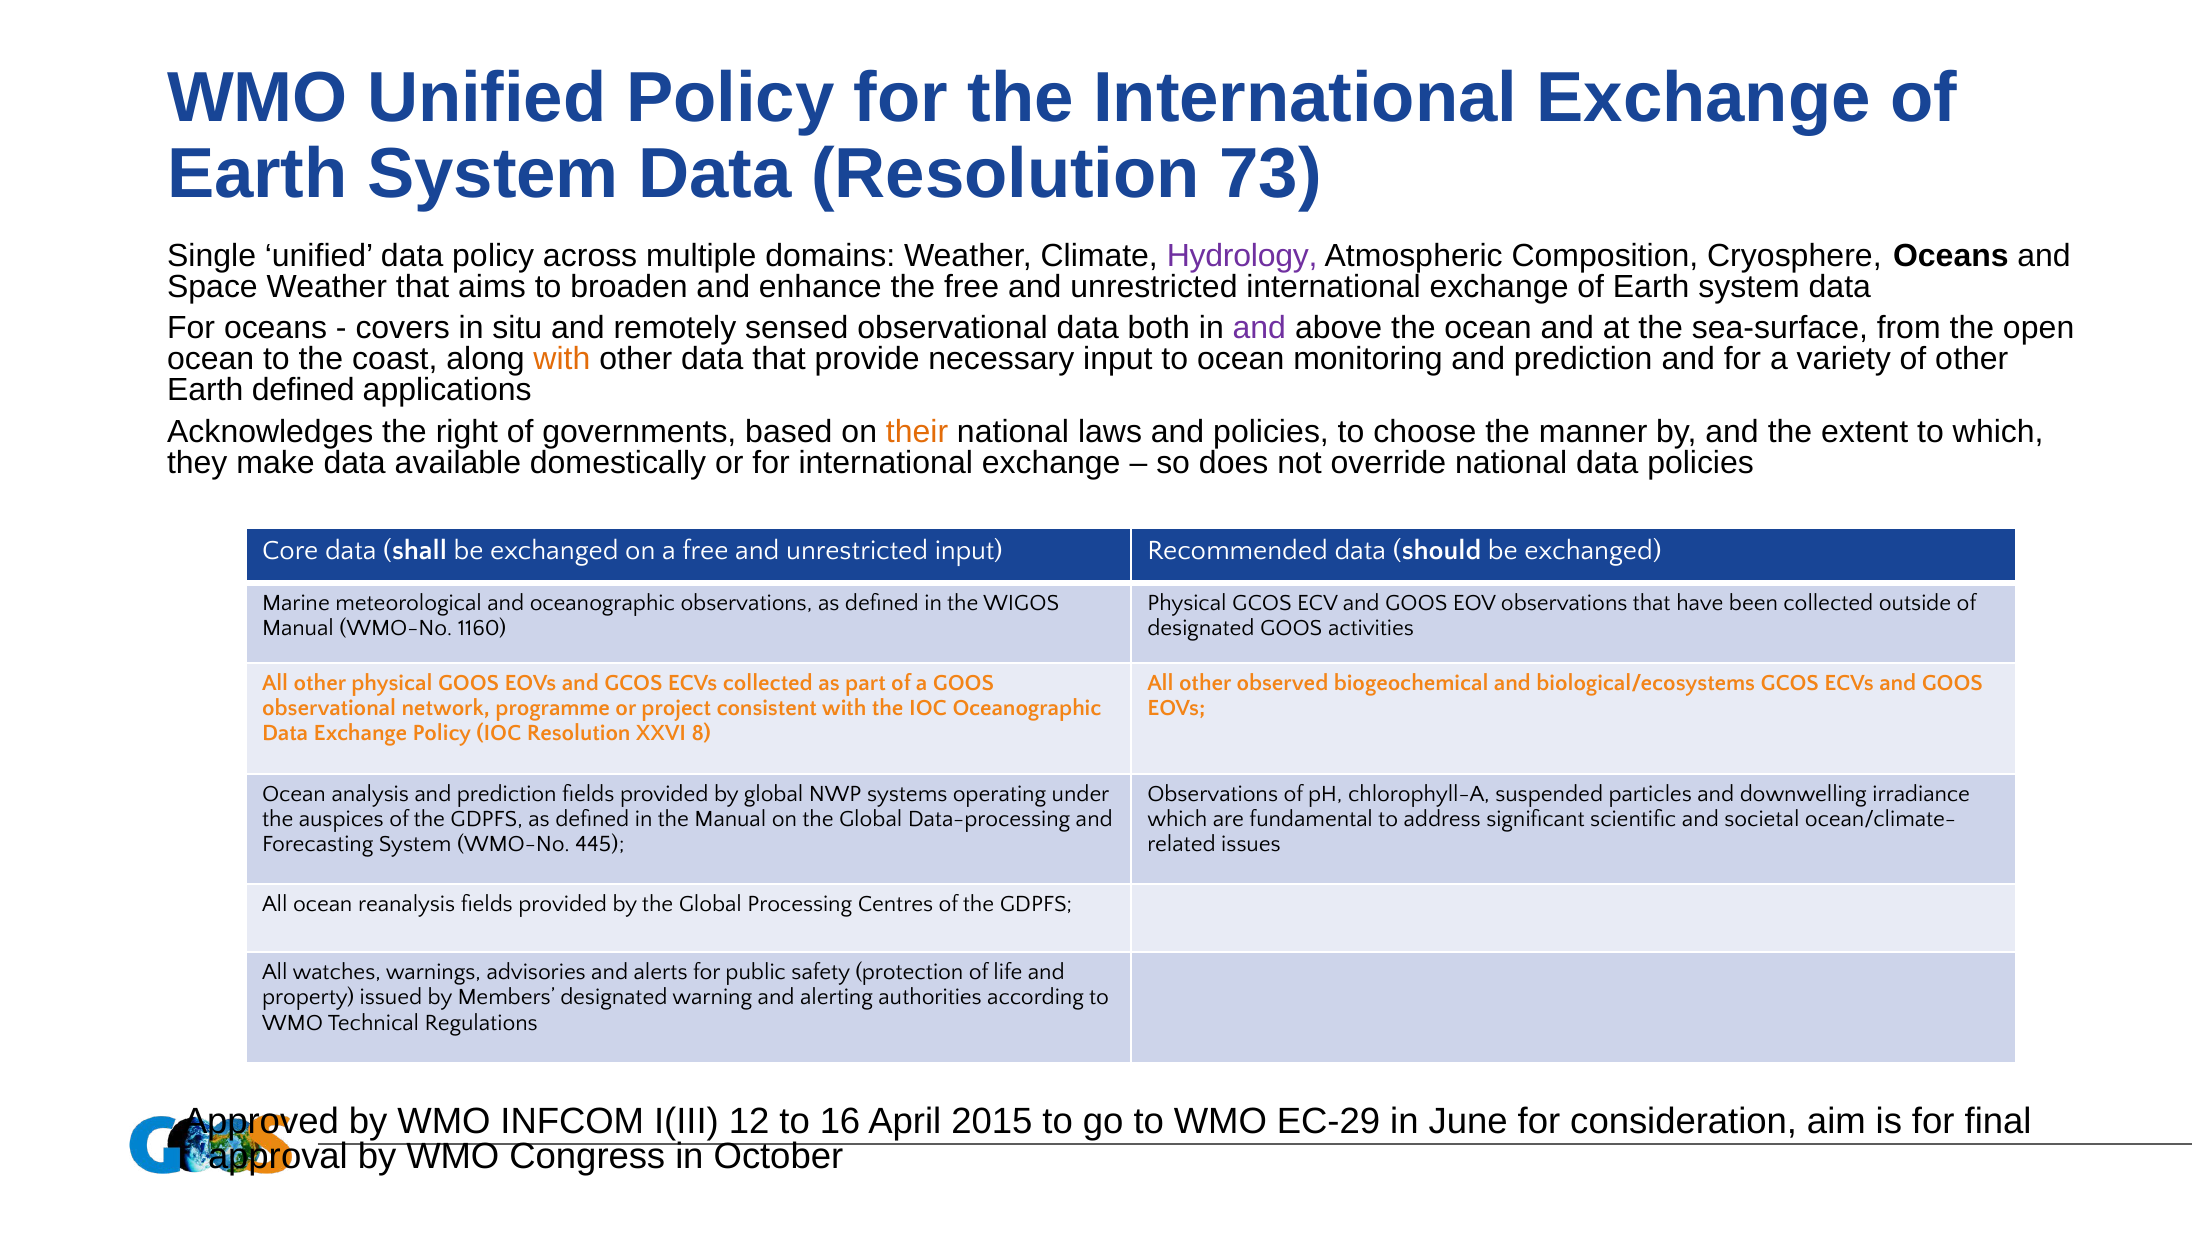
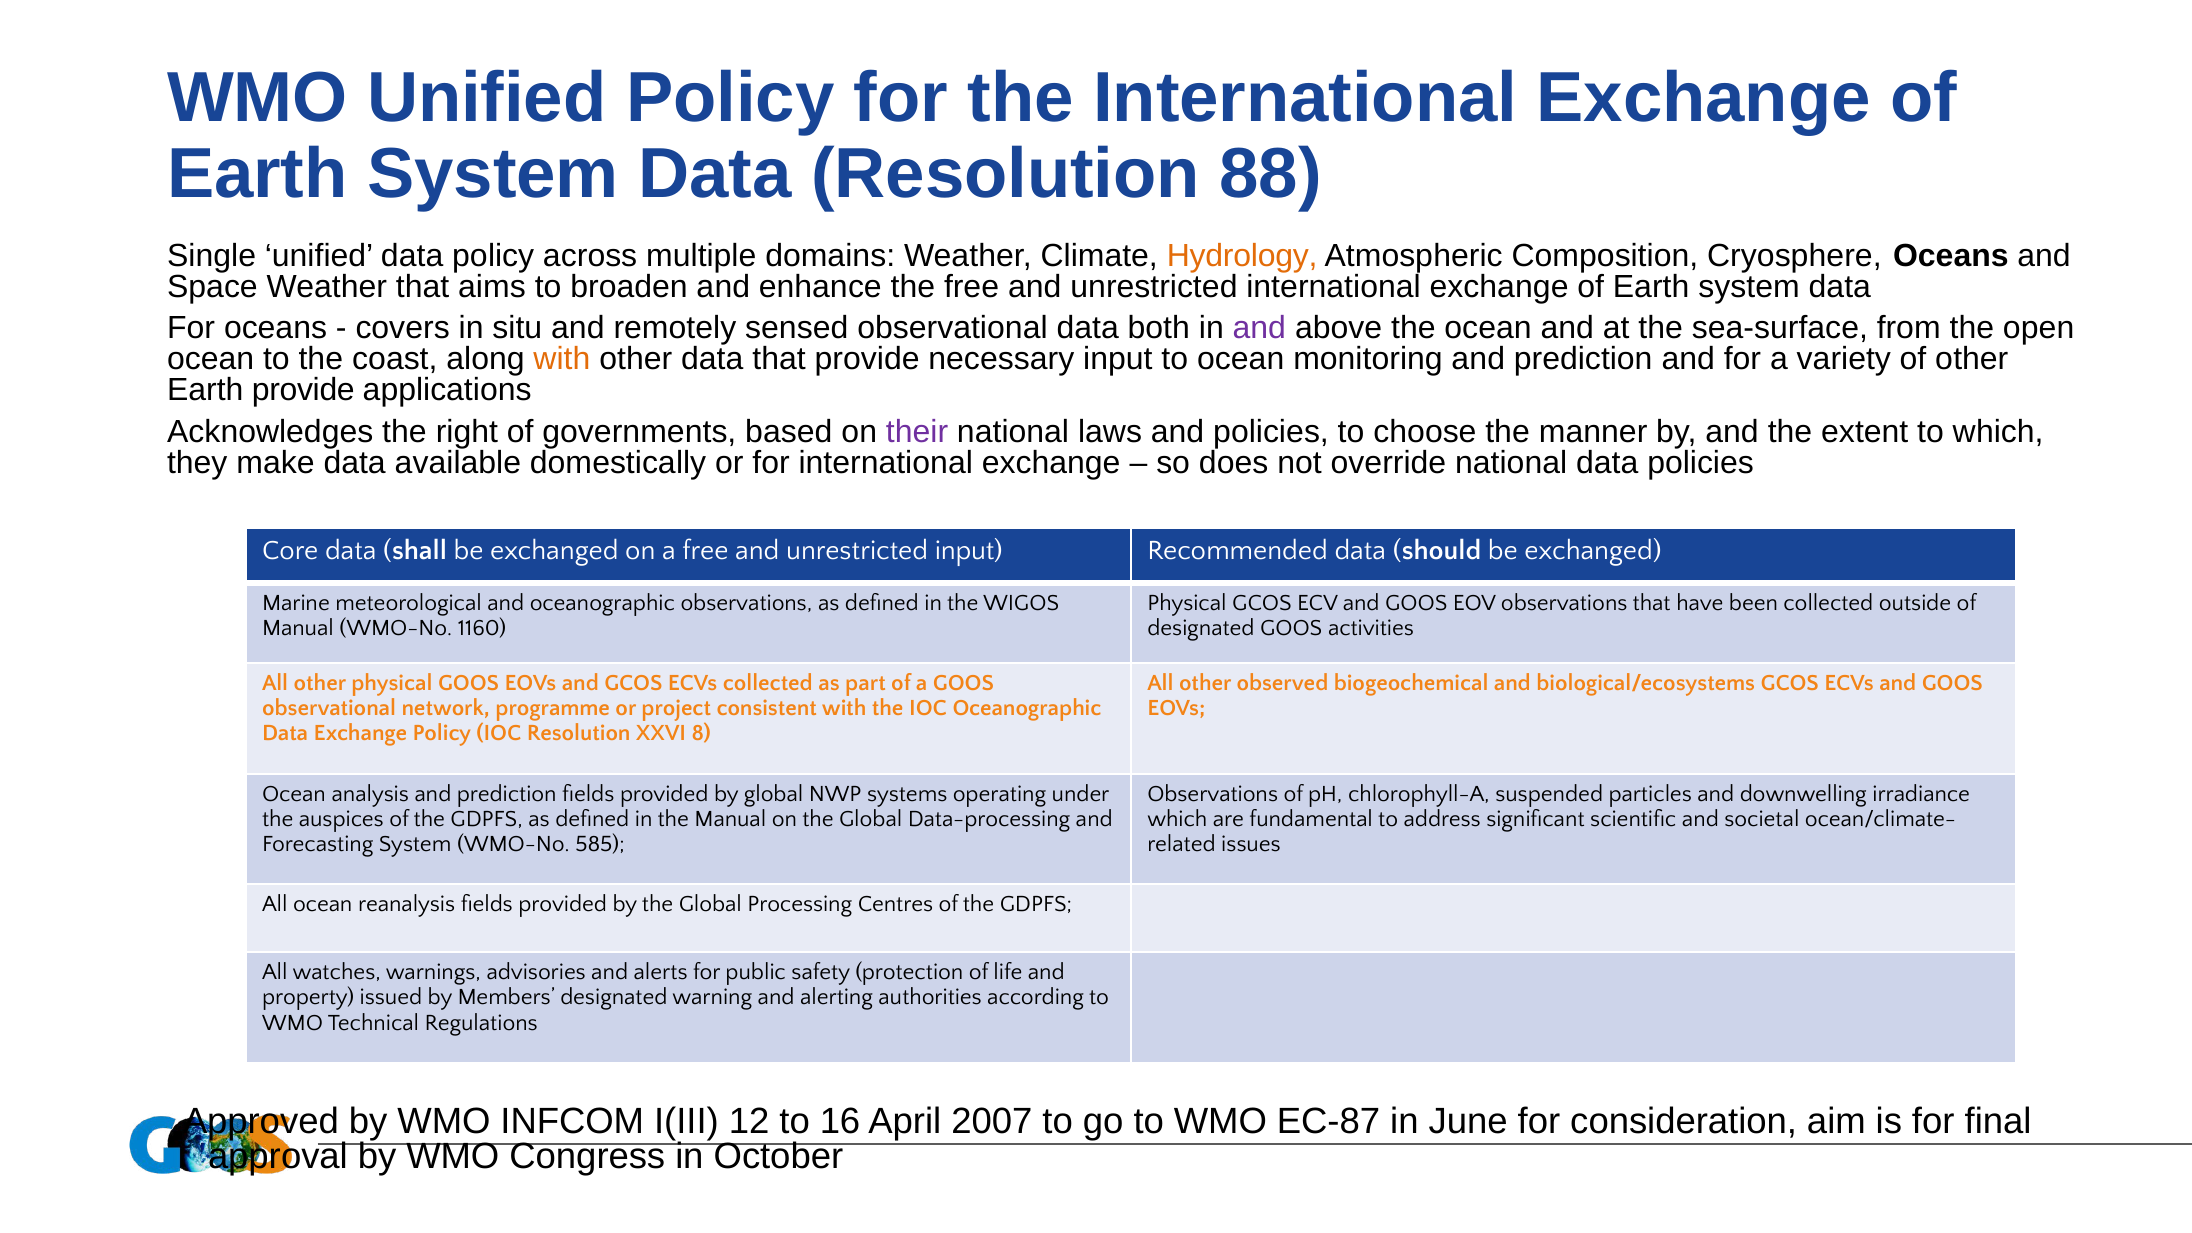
73: 73 -> 88
Hydrology colour: purple -> orange
Earth defined: defined -> provide
their colour: orange -> purple
445: 445 -> 585
2015: 2015 -> 2007
EC-29: EC-29 -> EC-87
